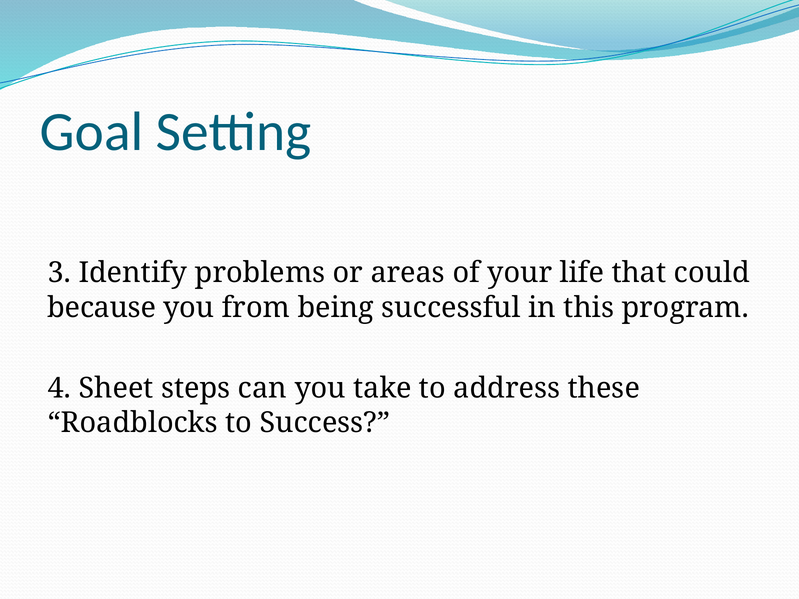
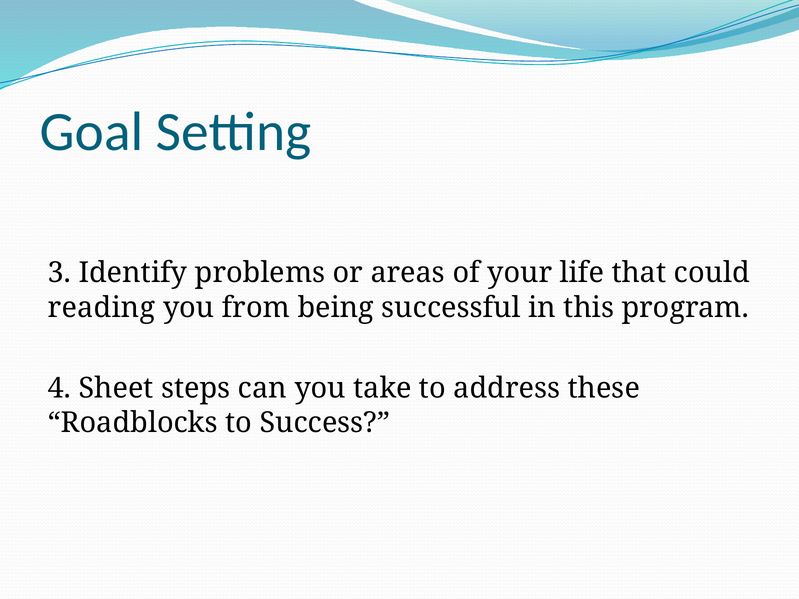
because: because -> reading
